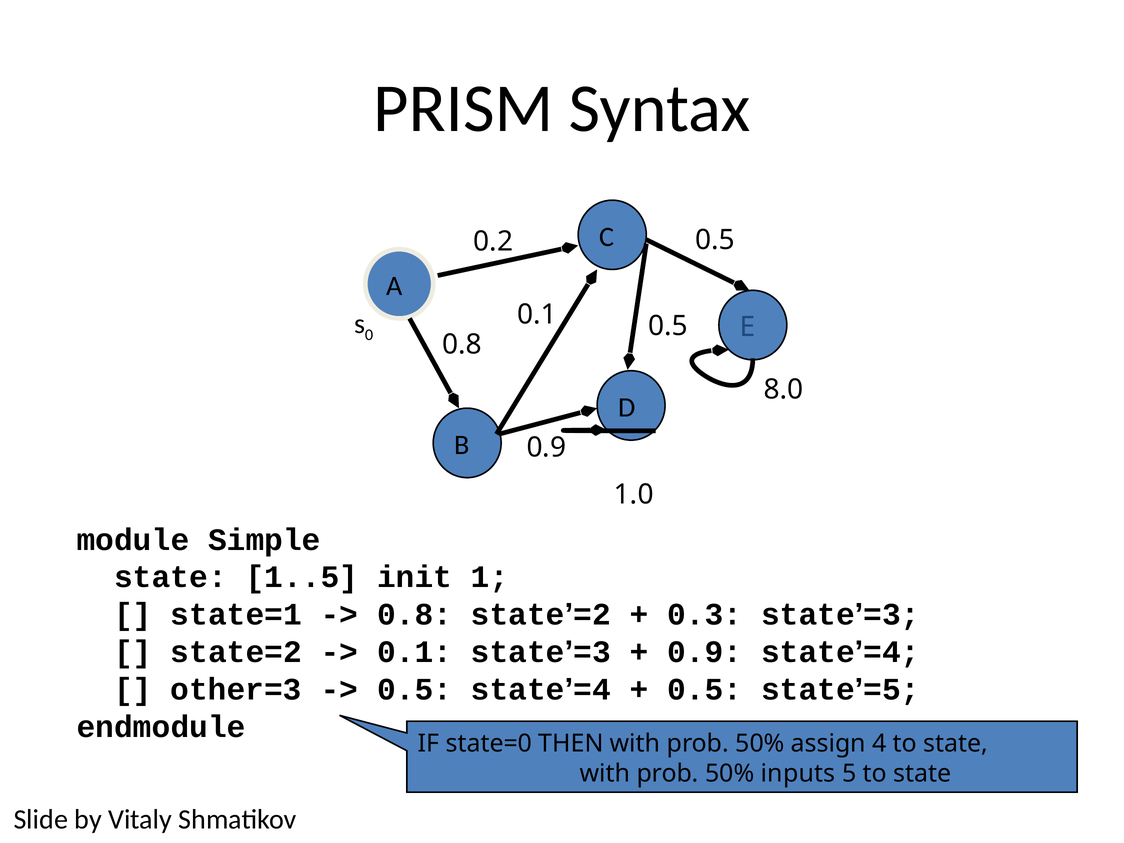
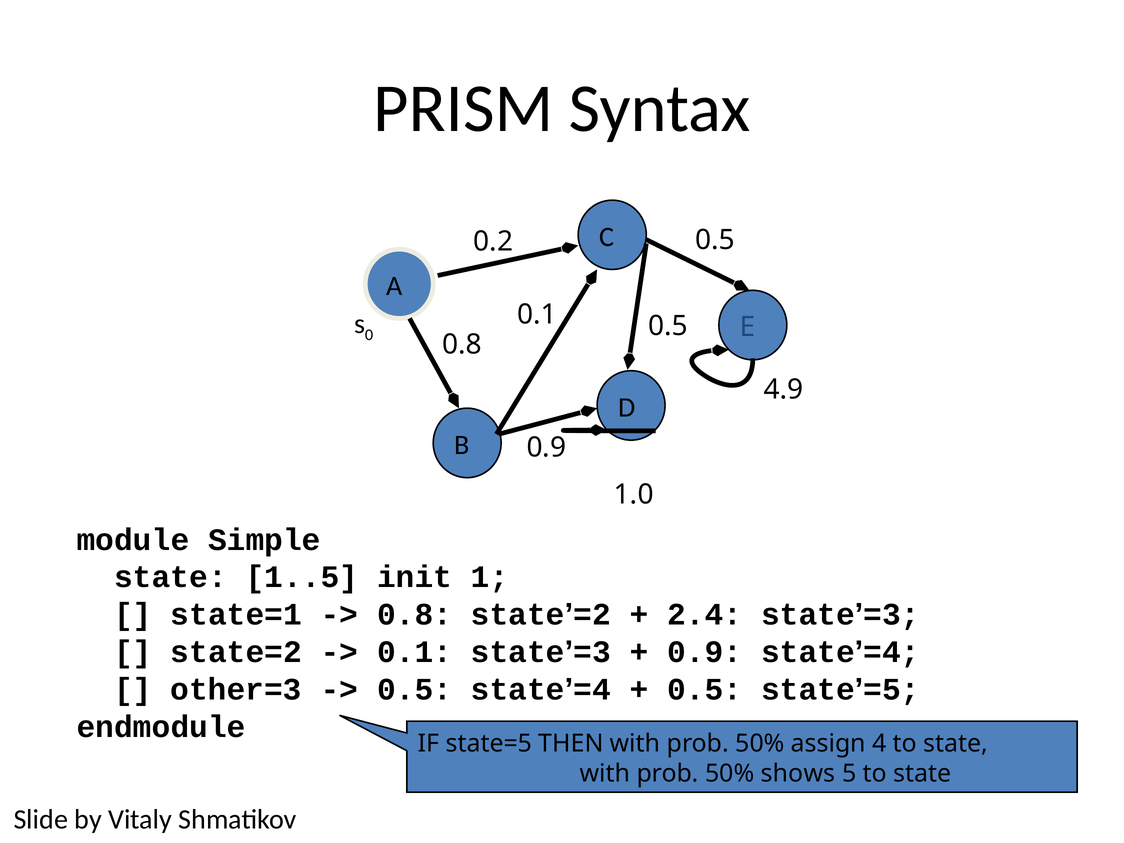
8.0: 8.0 -> 4.9
0.3: 0.3 -> 2.4
state=0: state=0 -> state=5
inputs: inputs -> shows
